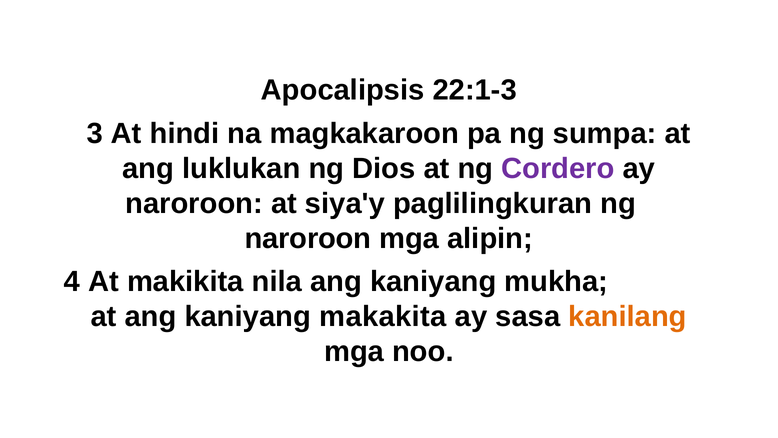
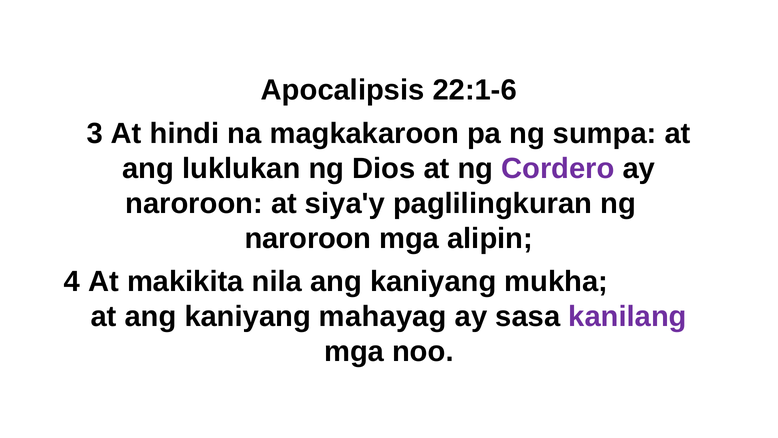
22:1-3: 22:1-3 -> 22:1-6
makakita: makakita -> mahayag
kanilang colour: orange -> purple
